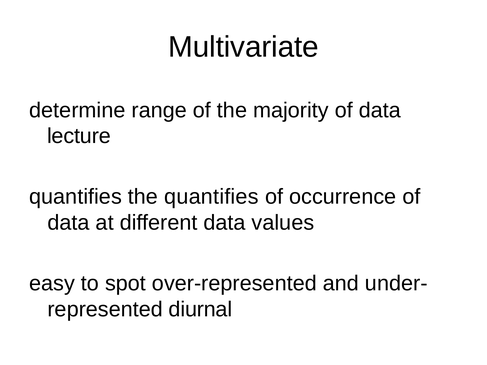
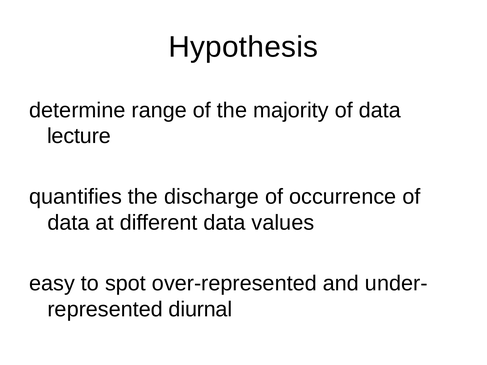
Multivariate: Multivariate -> Hypothesis
the quantifies: quantifies -> discharge
